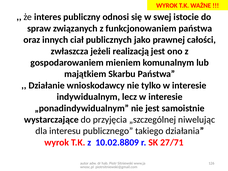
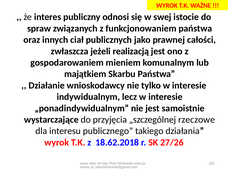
niwelując: niwelując -> rzeczowe
10.02.8809: 10.02.8809 -> 18.62.2018
27/71: 27/71 -> 27/26
